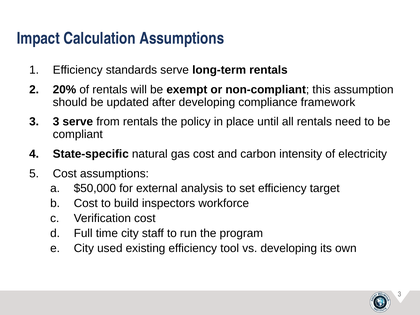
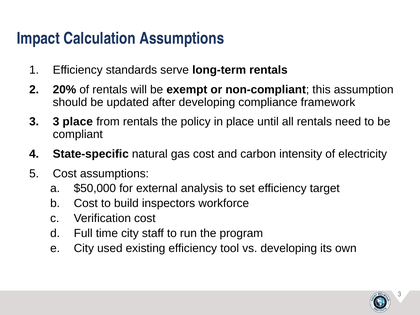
3 serve: serve -> place
